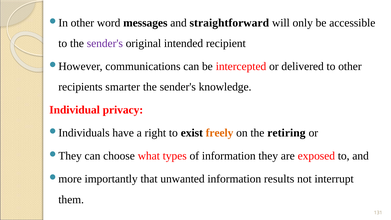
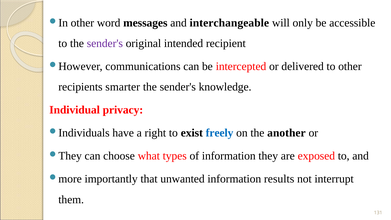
straightforward: straightforward -> interchangeable
freely colour: orange -> blue
retiring: retiring -> another
